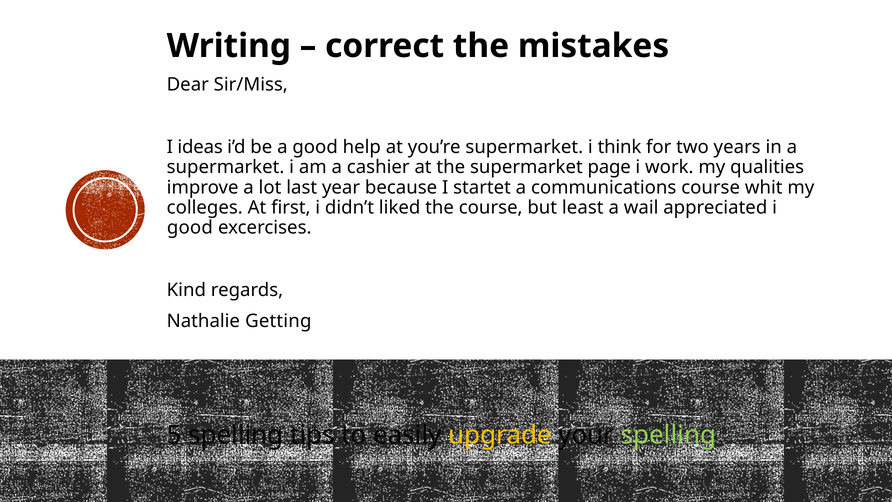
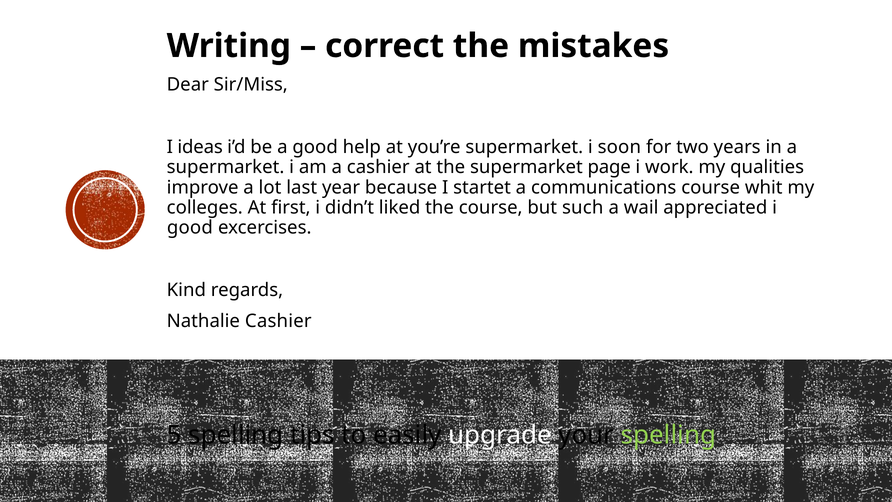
think: think -> soon
least: least -> such
Nathalie Getting: Getting -> Cashier
upgrade colour: yellow -> white
